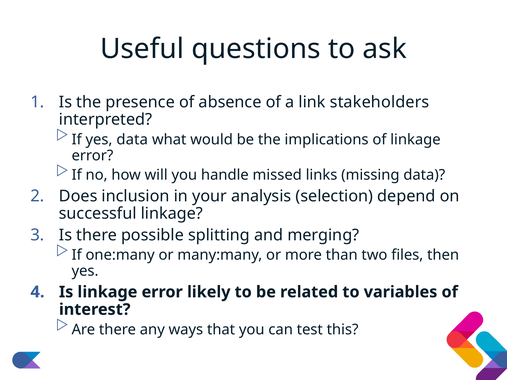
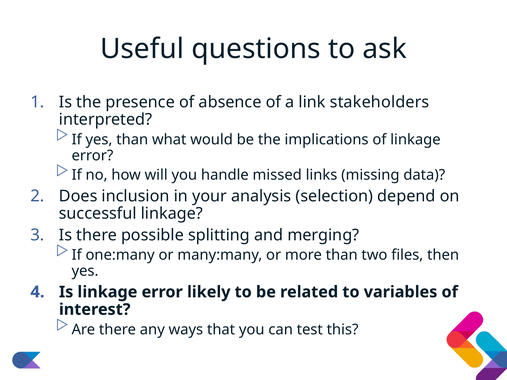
yes data: data -> than
